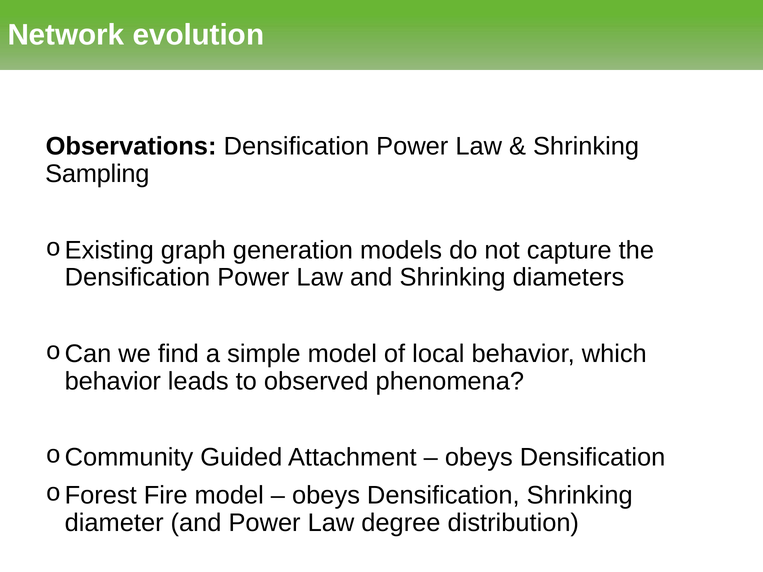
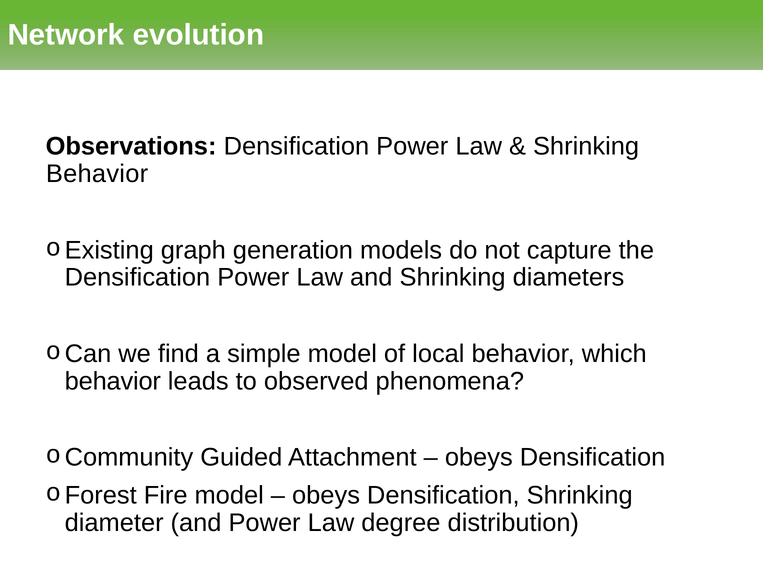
Sampling at (97, 174): Sampling -> Behavior
